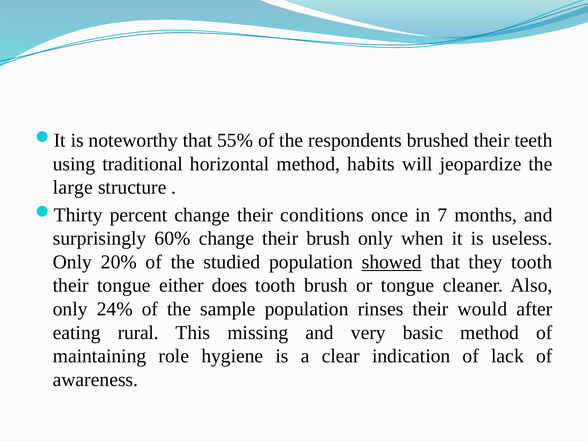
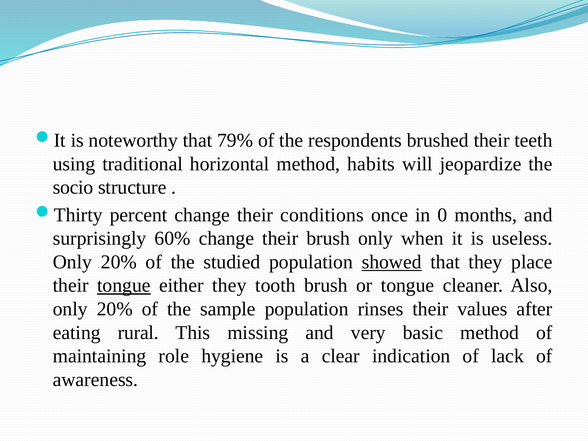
55%: 55% -> 79%
large: large -> socio
7: 7 -> 0
they tooth: tooth -> place
tongue at (124, 286) underline: none -> present
either does: does -> they
24% at (115, 309): 24% -> 20%
would: would -> values
